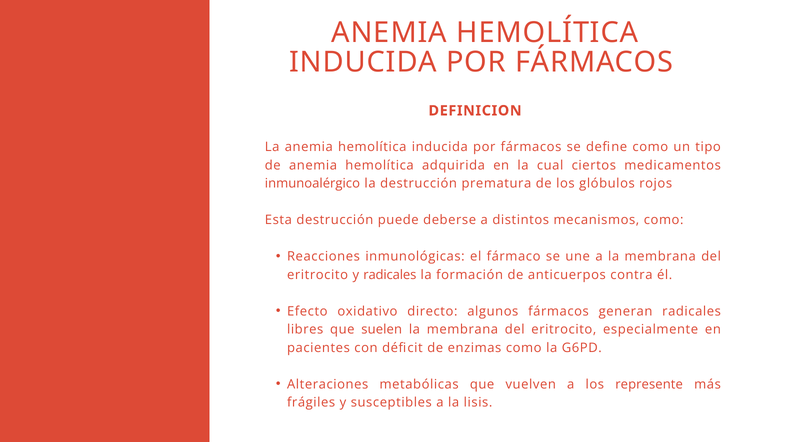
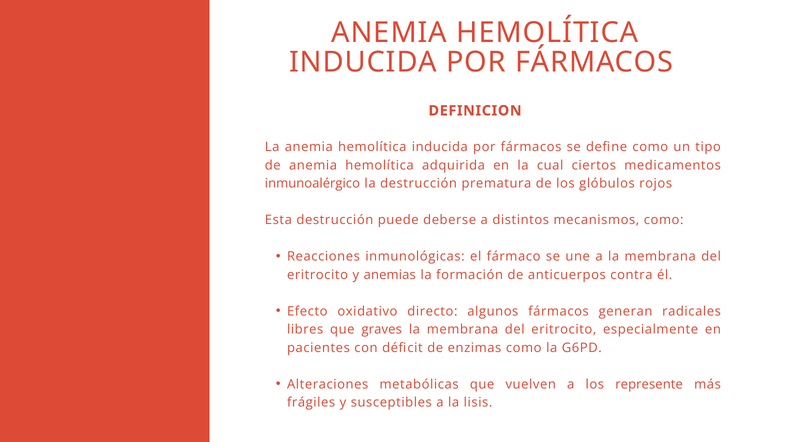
y radicales: radicales -> anemias
suelen: suelen -> graves
